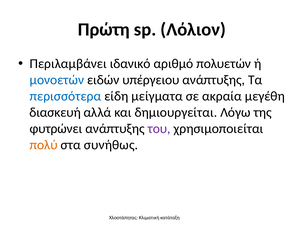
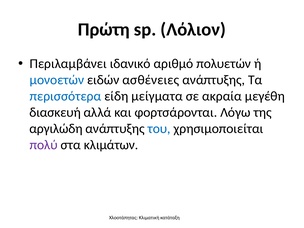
υπέργειου: υπέργειου -> ασθένειες
δημιουργείται: δημιουργείται -> φορτσάρονται
φυτρώνει: φυτρώνει -> αργιλώδη
του colour: purple -> blue
πολύ colour: orange -> purple
συνήθως: συνήθως -> κλιμάτων
